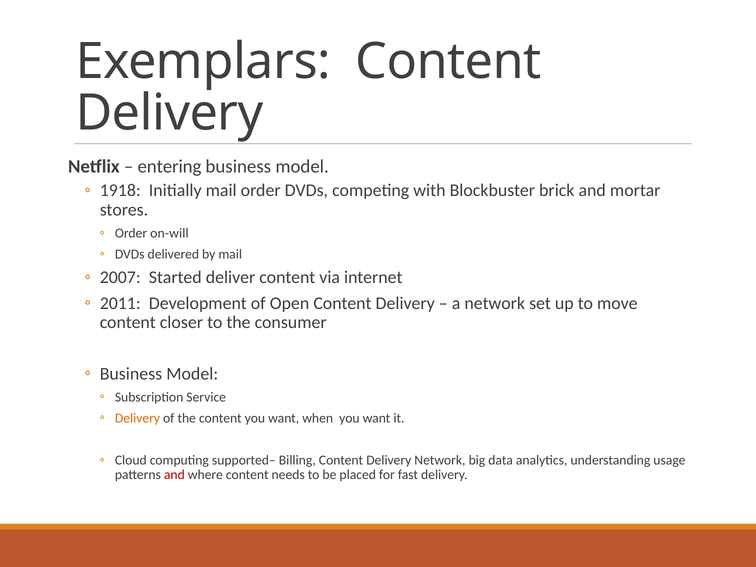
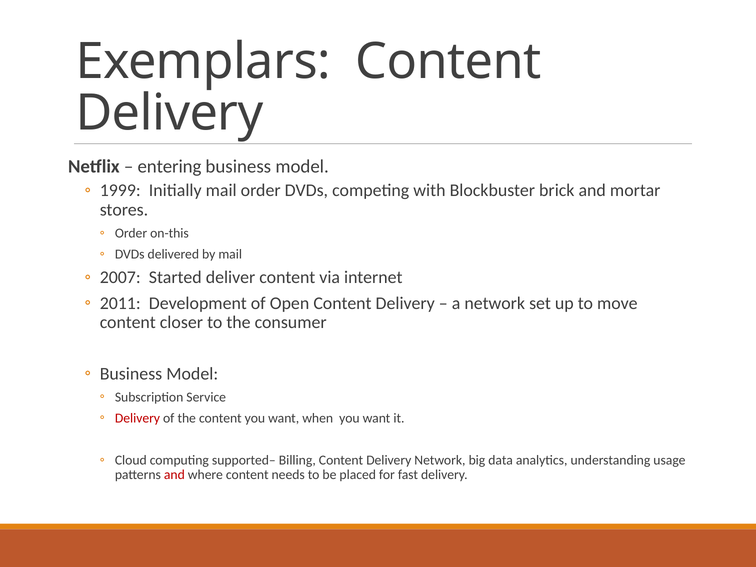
1918: 1918 -> 1999
on-will: on-will -> on-this
Delivery at (137, 418) colour: orange -> red
